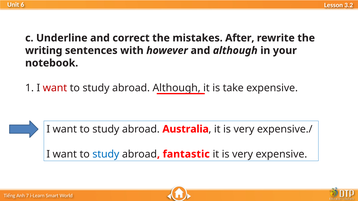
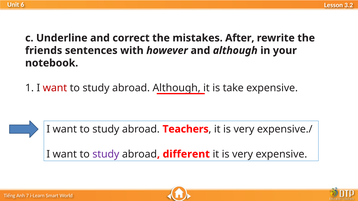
writing: writing -> friends
Australia: Australia -> Teachers
study at (106, 154) colour: blue -> purple
fantastic: fantastic -> different
